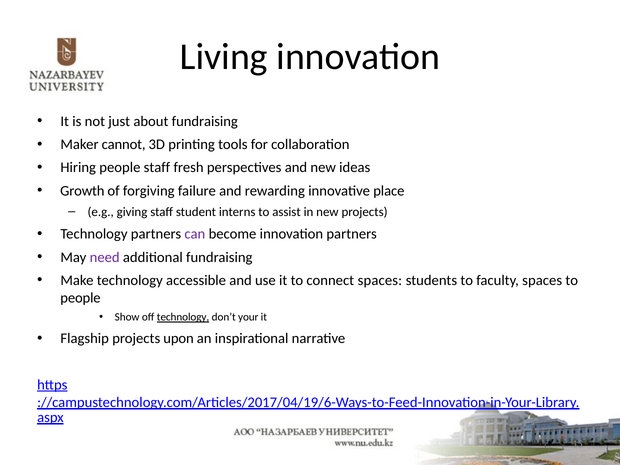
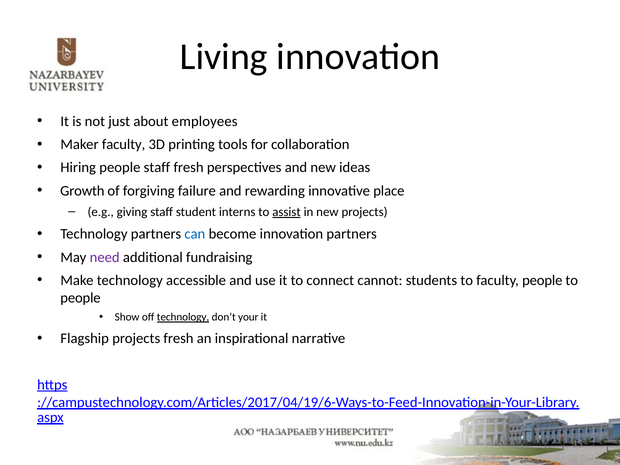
about fundraising: fundraising -> employees
Maker cannot: cannot -> faculty
assist underline: none -> present
can colour: purple -> blue
connect spaces: spaces -> cannot
faculty spaces: spaces -> people
projects upon: upon -> fresh
